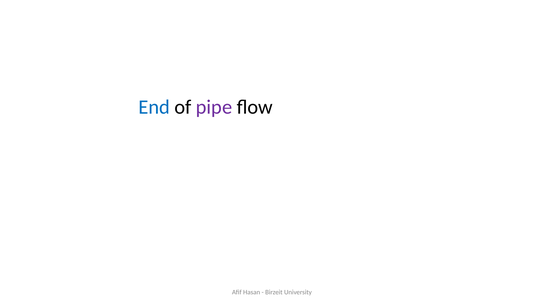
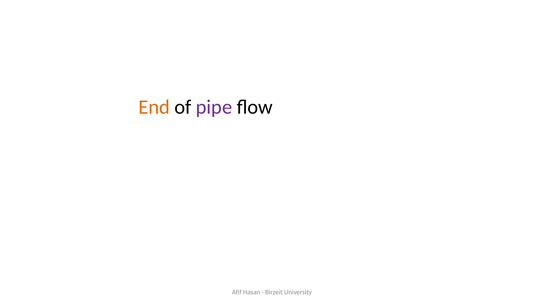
End colour: blue -> orange
